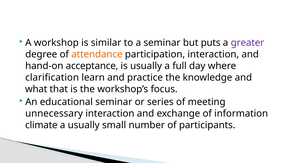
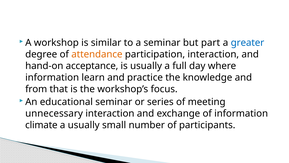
puts: puts -> part
greater colour: purple -> blue
clarification at (52, 77): clarification -> information
what: what -> from
